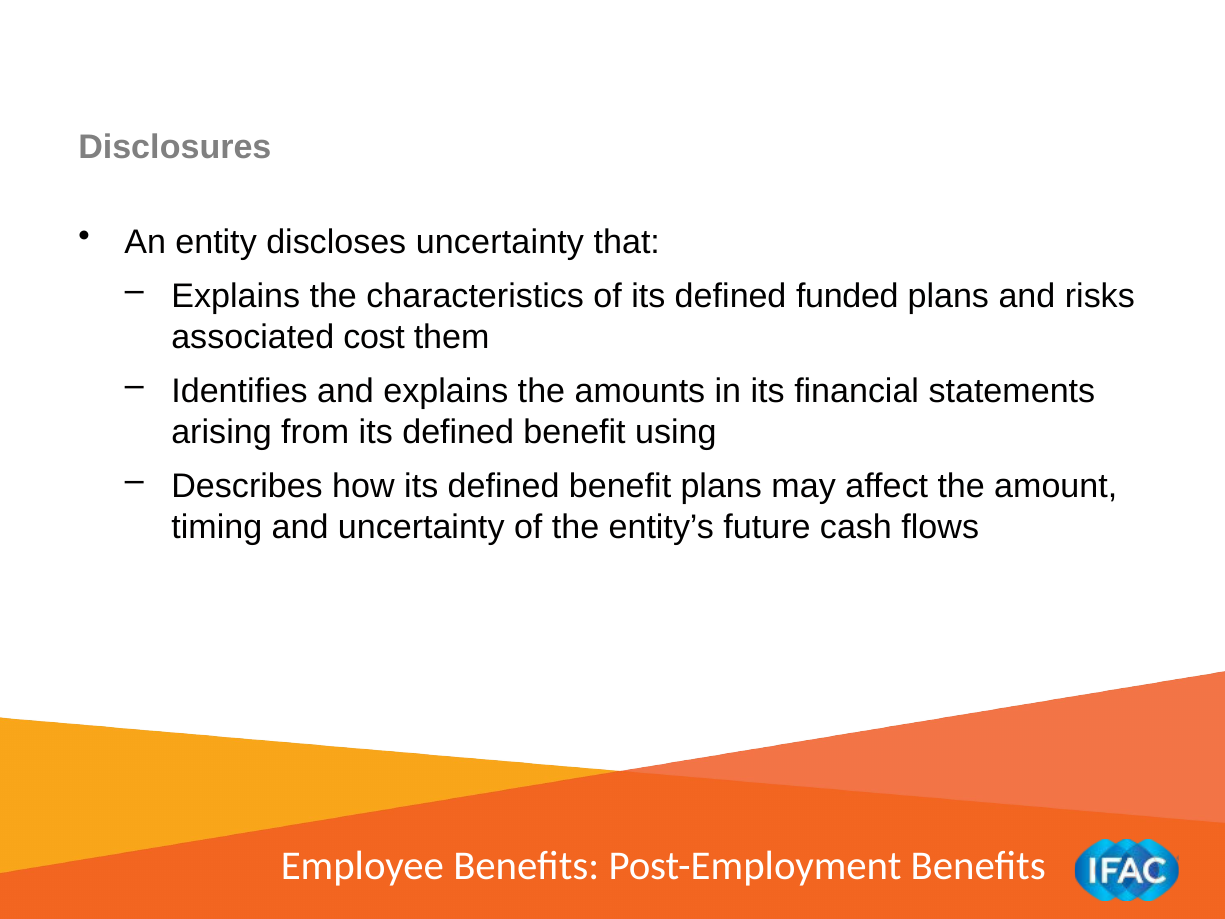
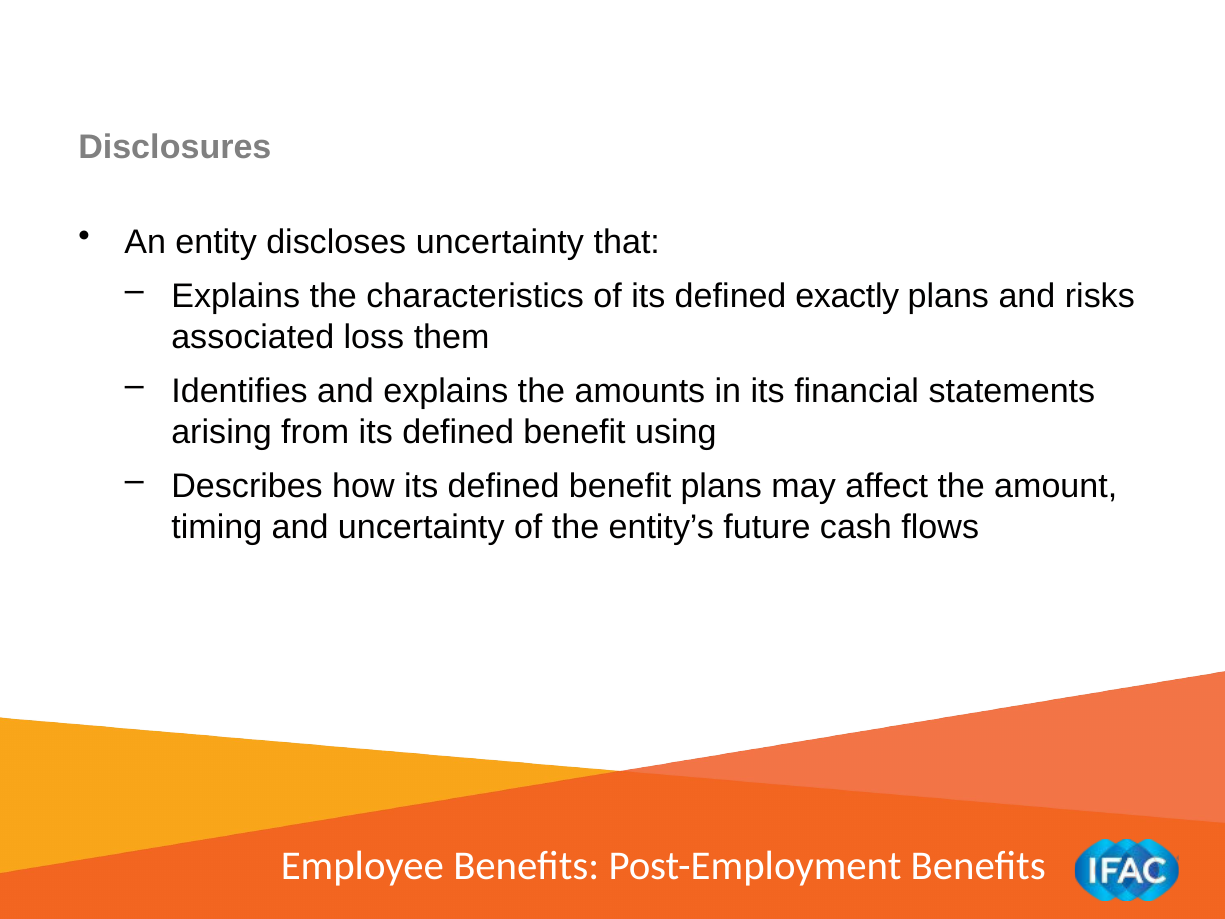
funded: funded -> exactly
cost: cost -> loss
